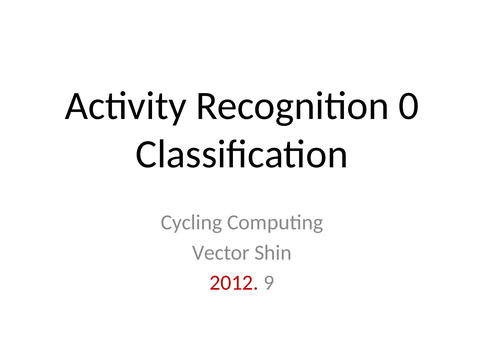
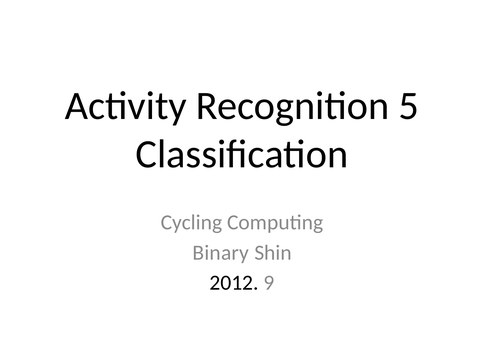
0: 0 -> 5
Vector: Vector -> Binary
2012 colour: red -> black
